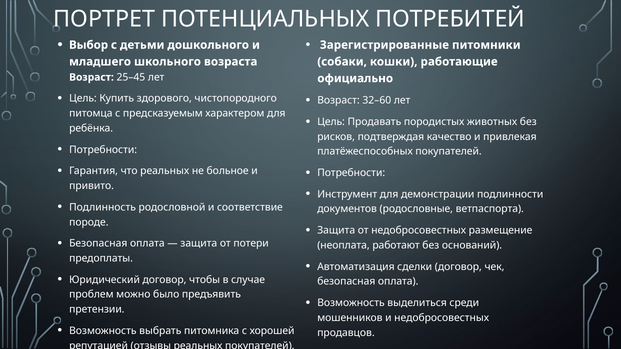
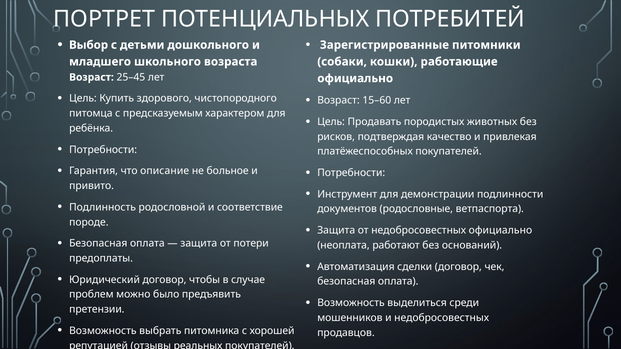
32–60: 32–60 -> 15–60
что реальных: реальных -> описание
недобросовестных размещение: размещение -> официально
